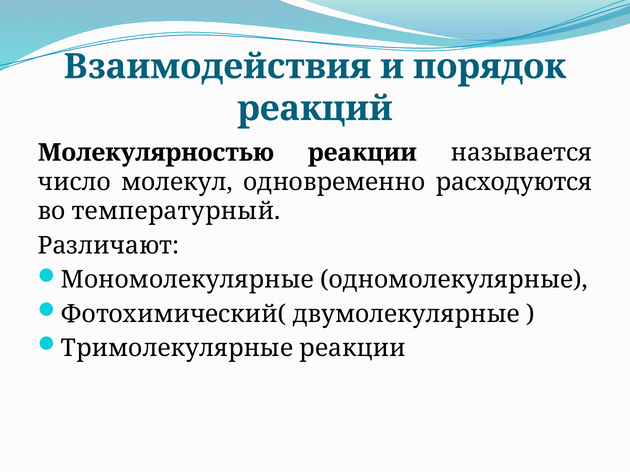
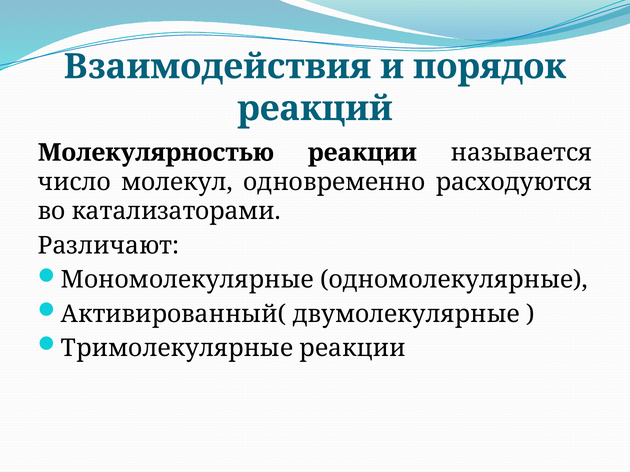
температурный: температурный -> катализаторами
Фотохимический(: Фотохимический( -> Активированный(
